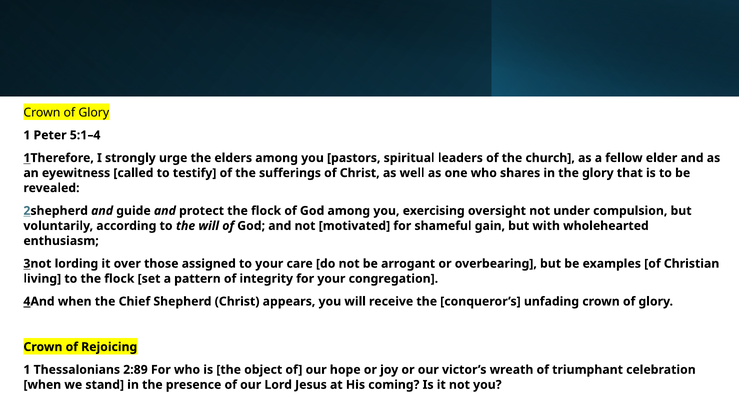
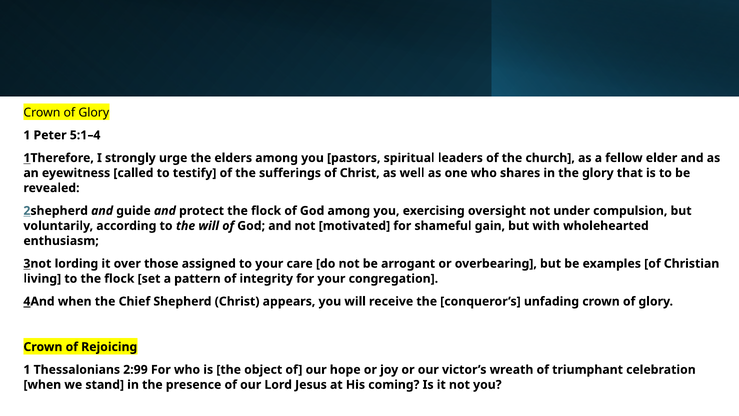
2:89: 2:89 -> 2:99
